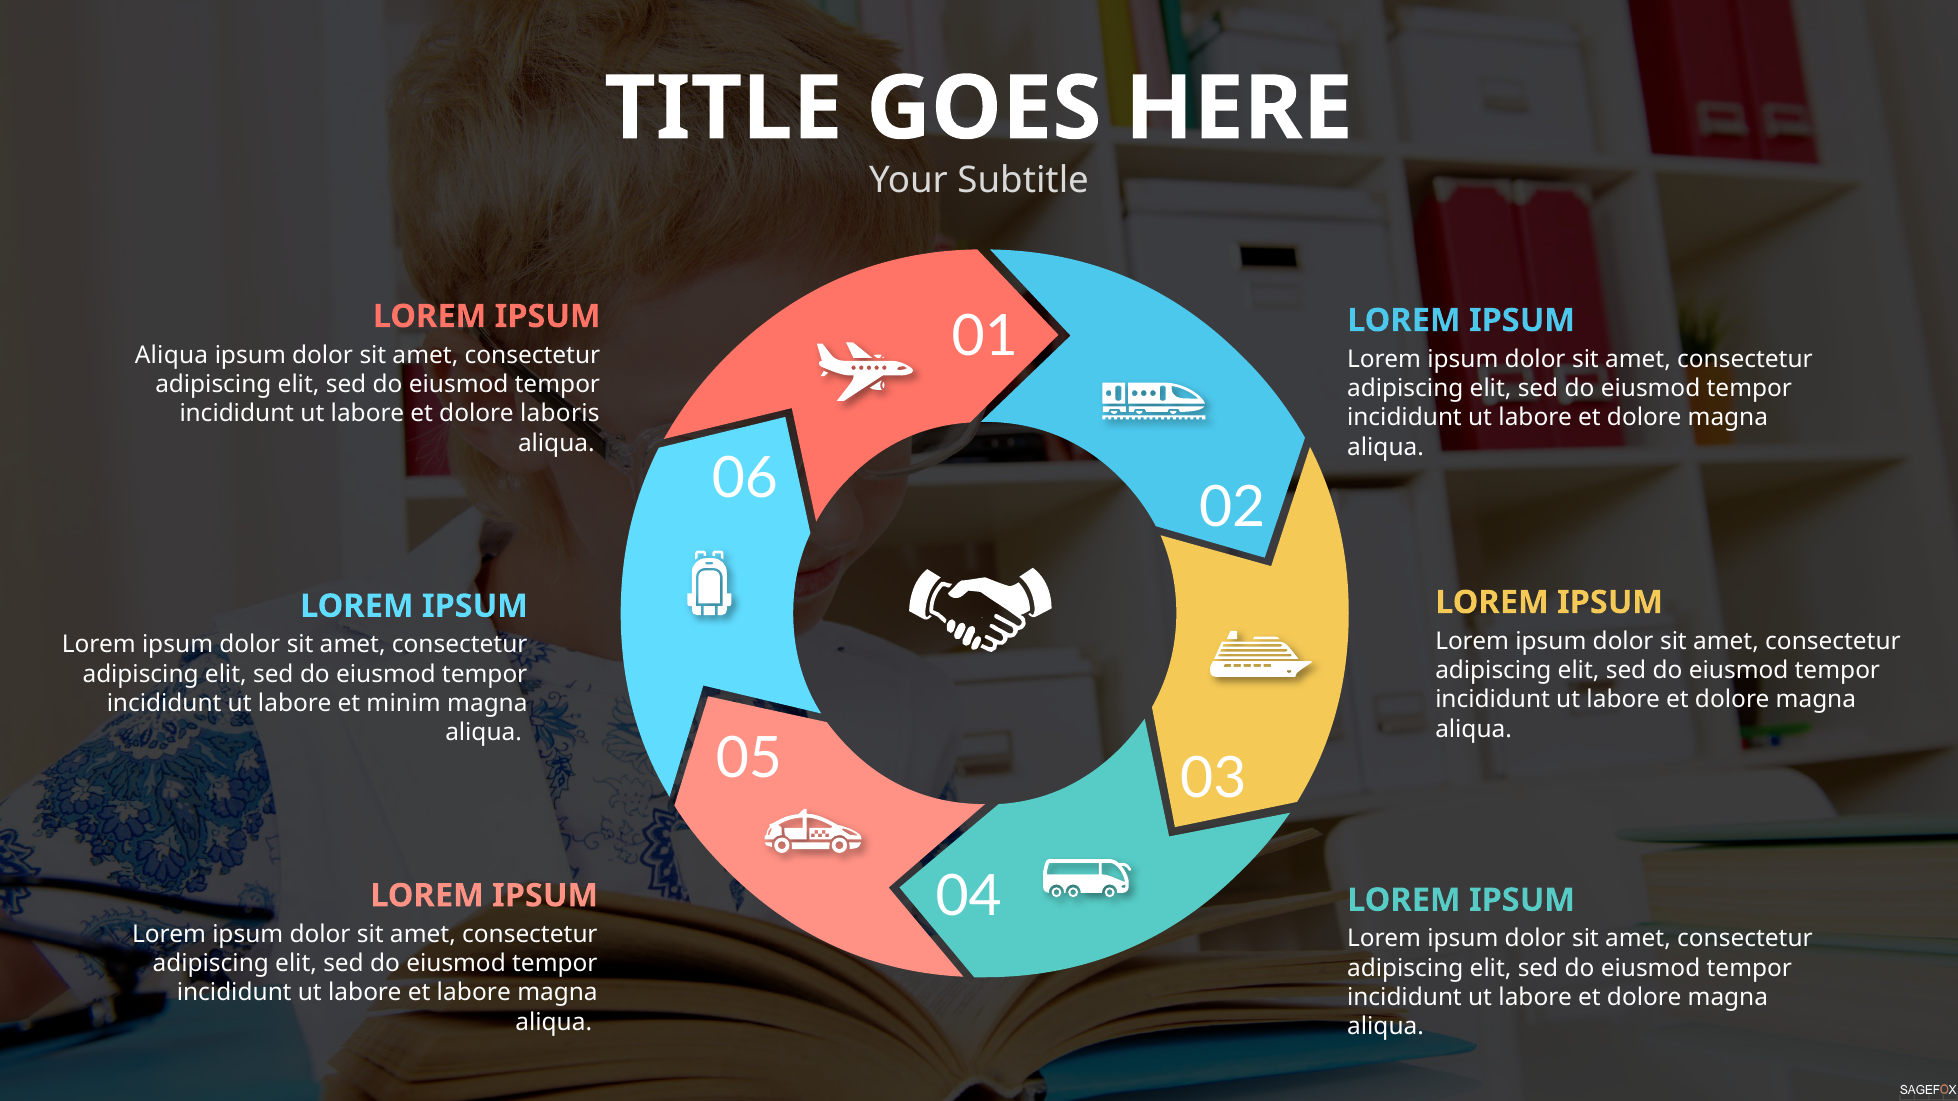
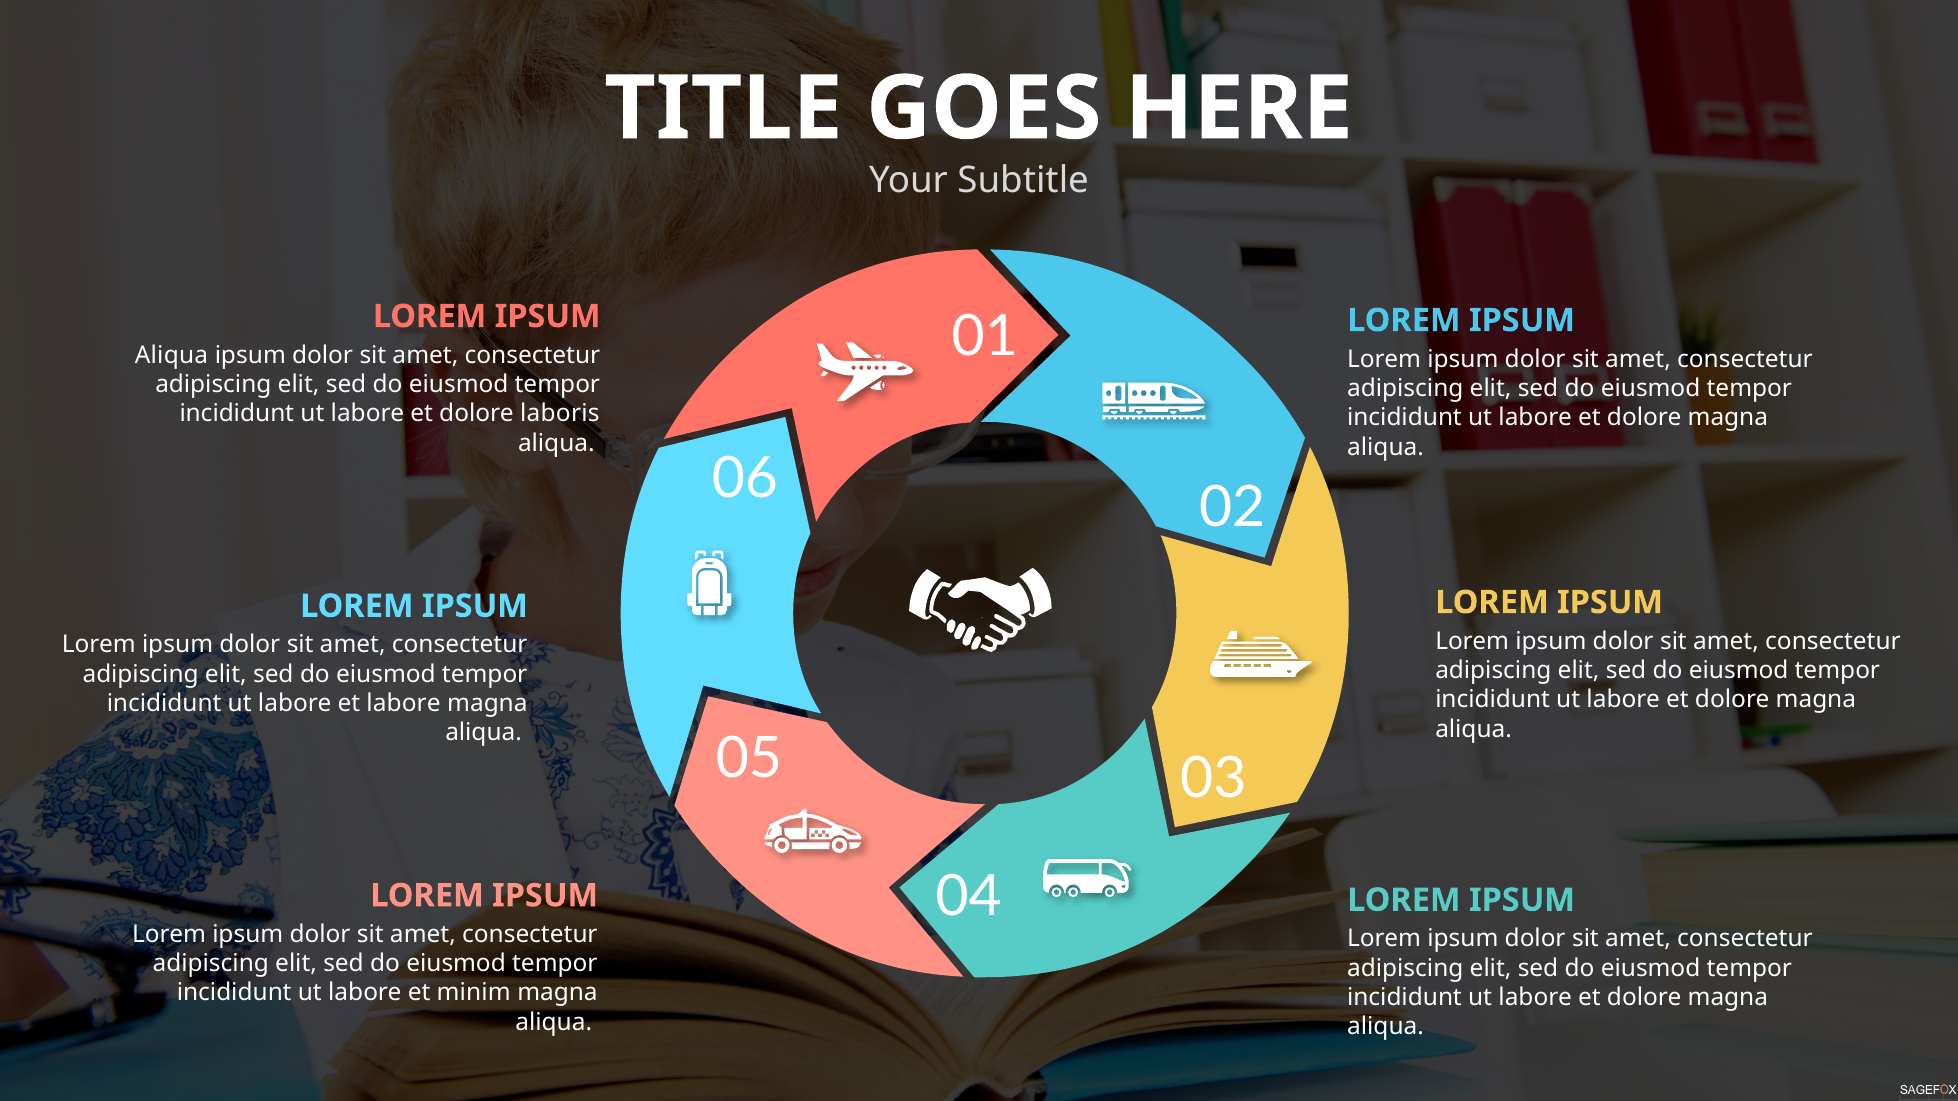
et minim: minim -> labore
et labore: labore -> minim
